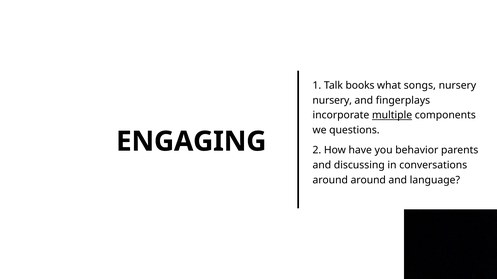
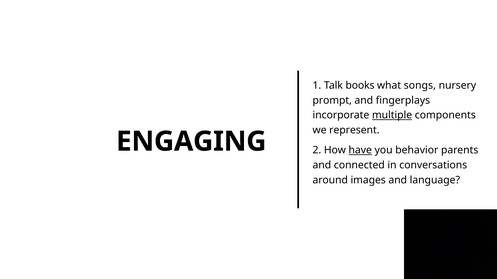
nursery at (332, 101): nursery -> prompt
questions: questions -> represent
have underline: none -> present
discussing: discussing -> connected
around around: around -> images
